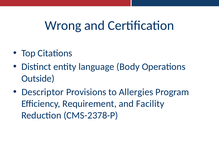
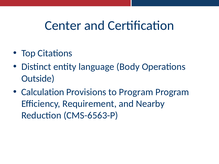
Wrong: Wrong -> Center
Descriptor: Descriptor -> Calculation
to Allergies: Allergies -> Program
Facility: Facility -> Nearby
CMS-2378-P: CMS-2378-P -> CMS-6563-P
